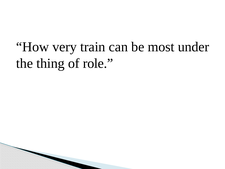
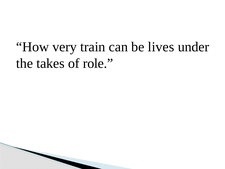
most: most -> lives
thing: thing -> takes
